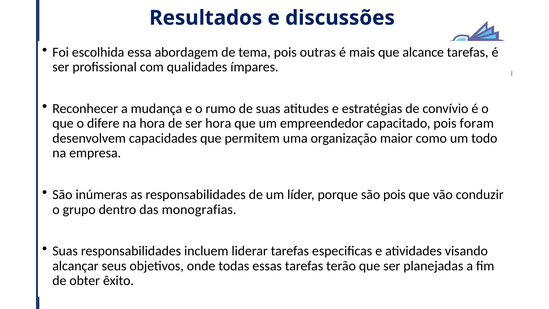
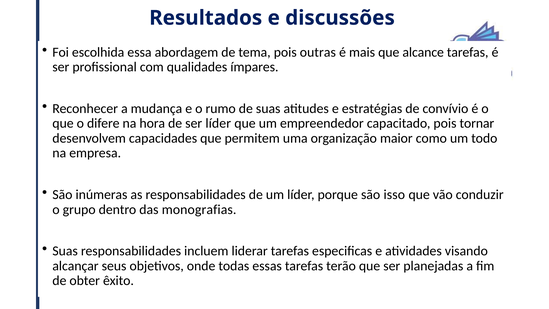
ser hora: hora -> líder
foram: foram -> tornar
são pois: pois -> isso
